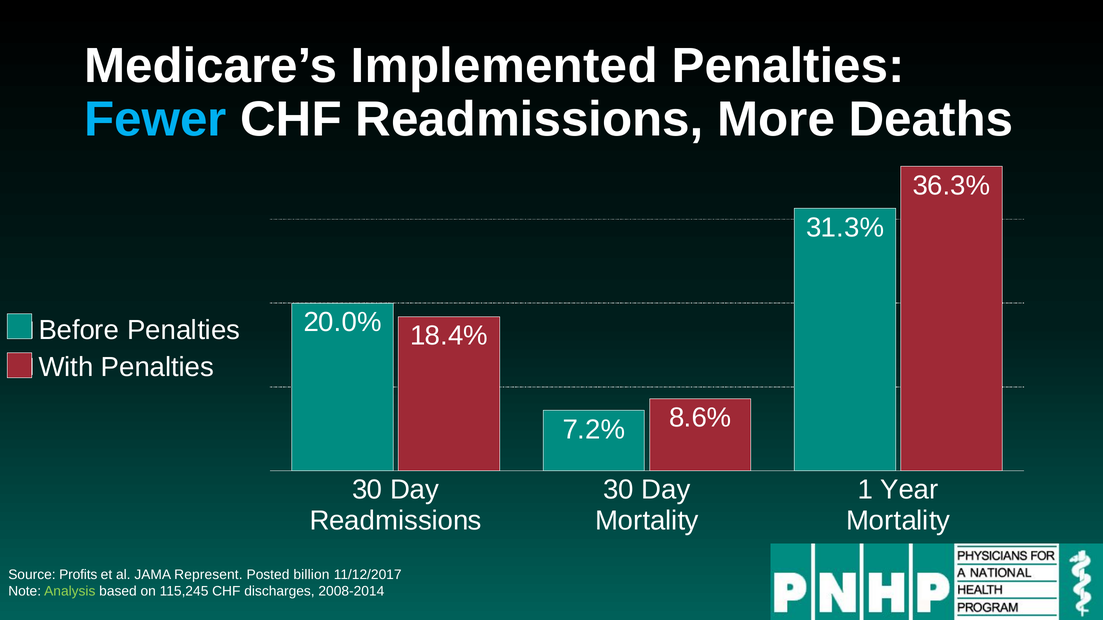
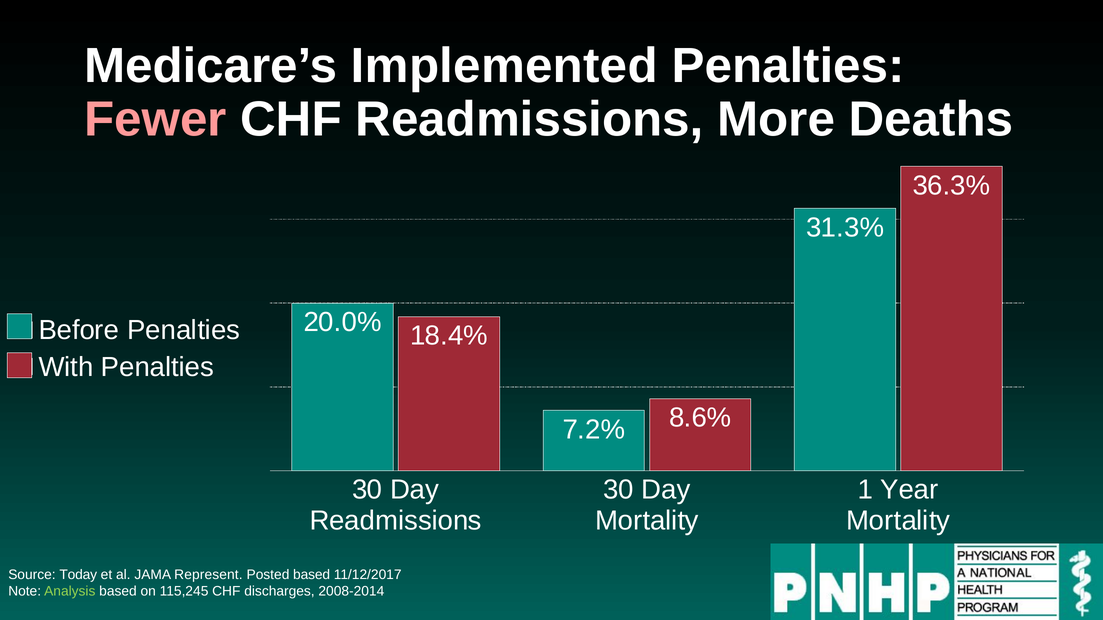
Fewer colour: light blue -> pink
Profits: Profits -> Today
Posted billion: billion -> based
